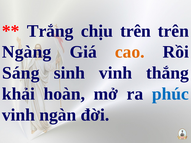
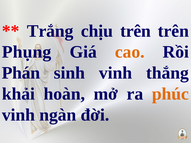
Ngàng: Ngàng -> Phụng
Sáng: Sáng -> Phán
phúc colour: blue -> orange
